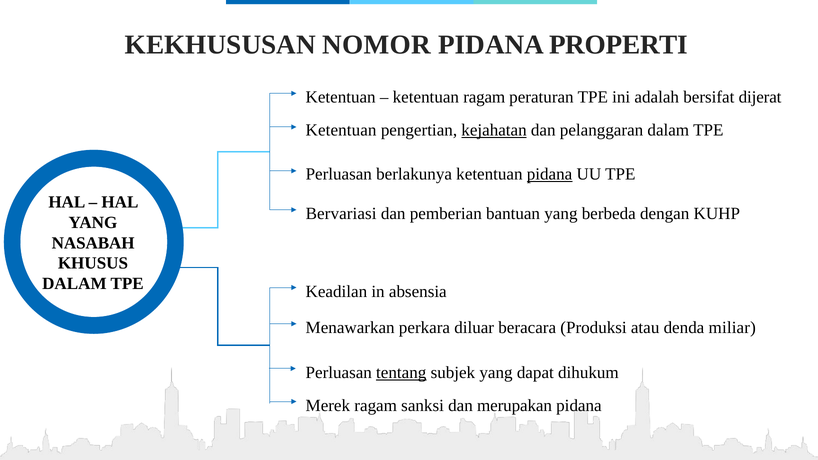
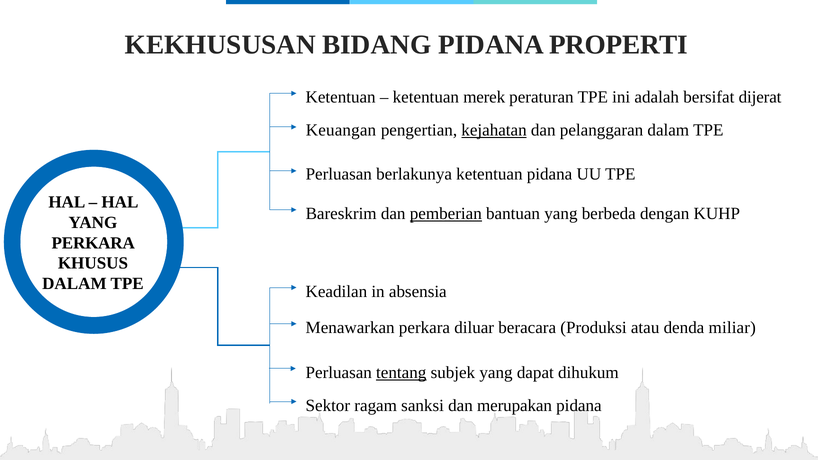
NOMOR: NOMOR -> BIDANG
ketentuan ragam: ragam -> merek
Ketentuan at (341, 130): Ketentuan -> Keuangan
pidana at (550, 174) underline: present -> none
Bervariasi: Bervariasi -> Bareskrim
pemberian underline: none -> present
NASABAH at (93, 243): NASABAH -> PERKARA
Merek: Merek -> Sektor
